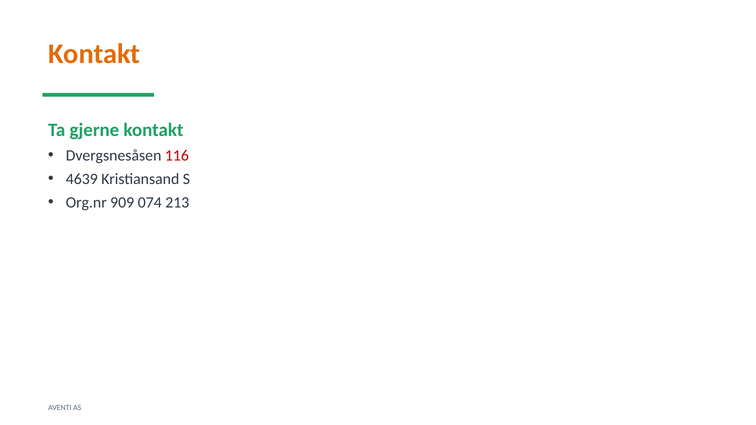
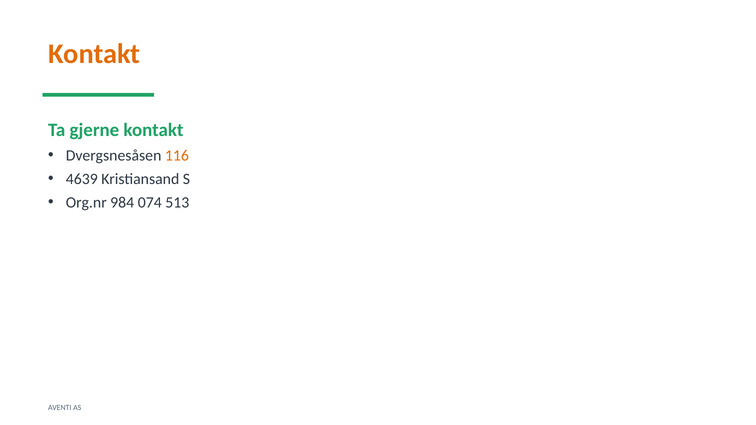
116 colour: red -> orange
909: 909 -> 984
213: 213 -> 513
